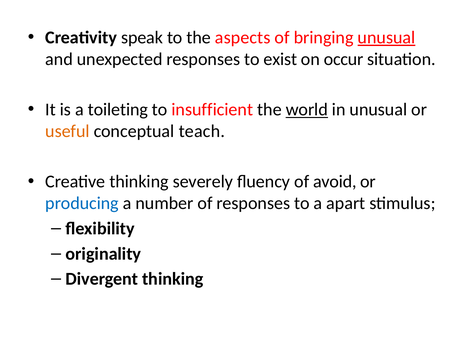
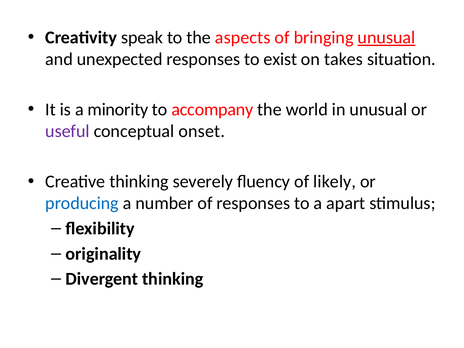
occur: occur -> takes
toileting: toileting -> minority
insufficient: insufficient -> accompany
world underline: present -> none
useful colour: orange -> purple
teach: teach -> onset
avoid: avoid -> likely
